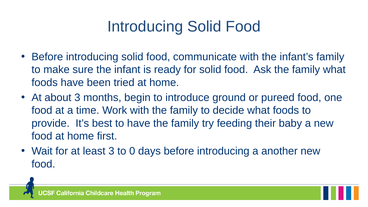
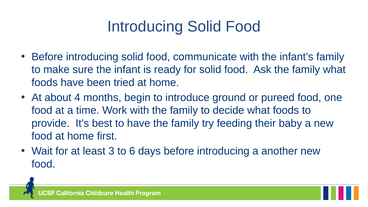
about 3: 3 -> 4
0: 0 -> 6
